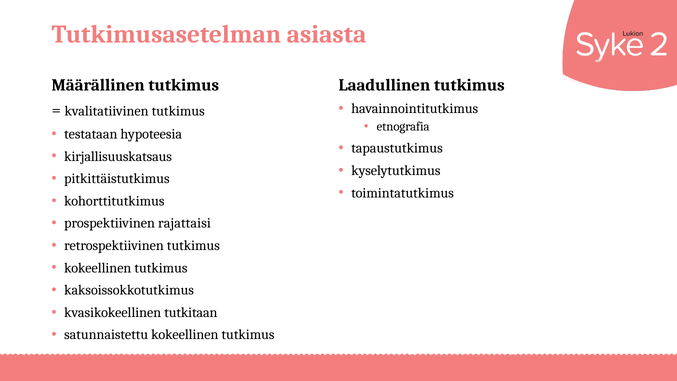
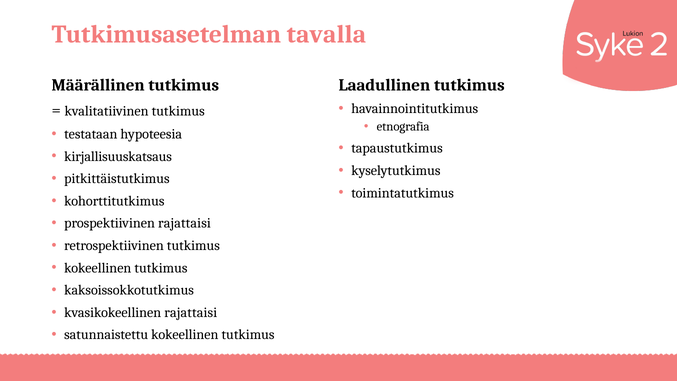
asiasta: asiasta -> tavalla
kvasikokeellinen tutkitaan: tutkitaan -> rajattaisi
